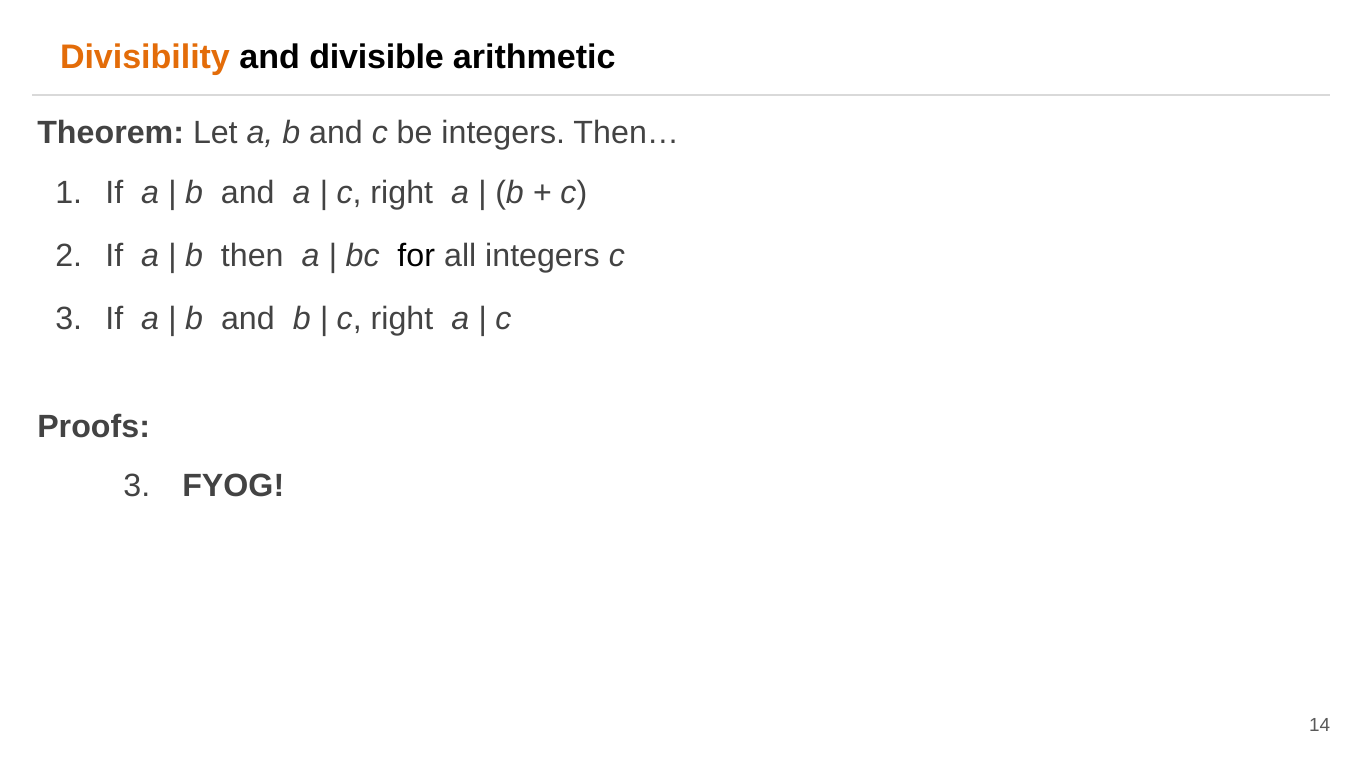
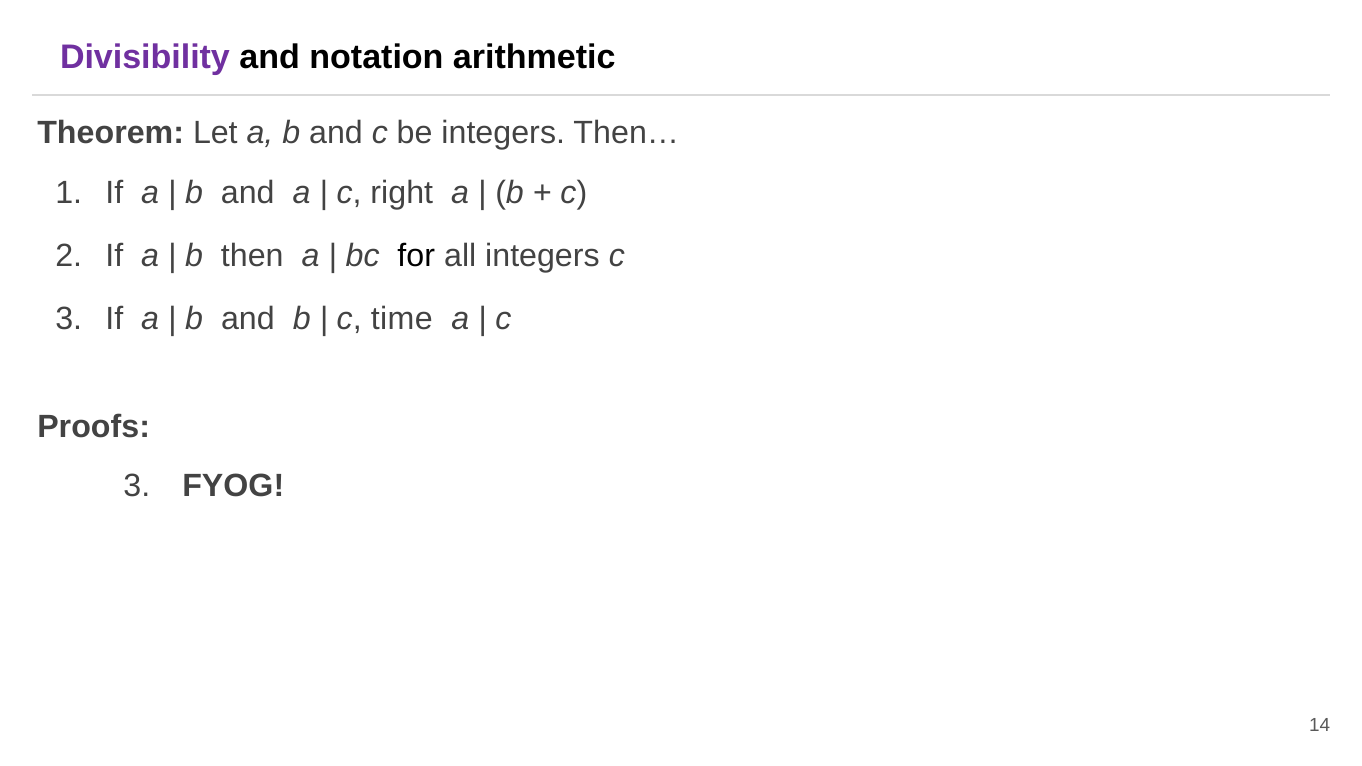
Divisibility colour: orange -> purple
divisible: divisible -> notation
right at (402, 319): right -> time
